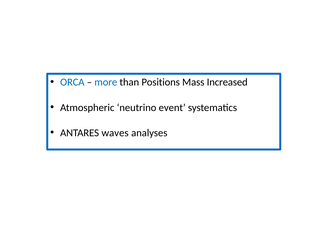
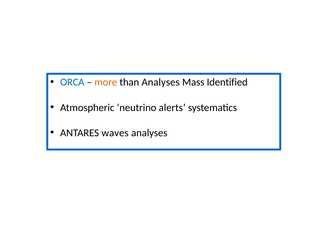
more colour: blue -> orange
than Positions: Positions -> Analyses
Increased: Increased -> Identified
event: event -> alerts
